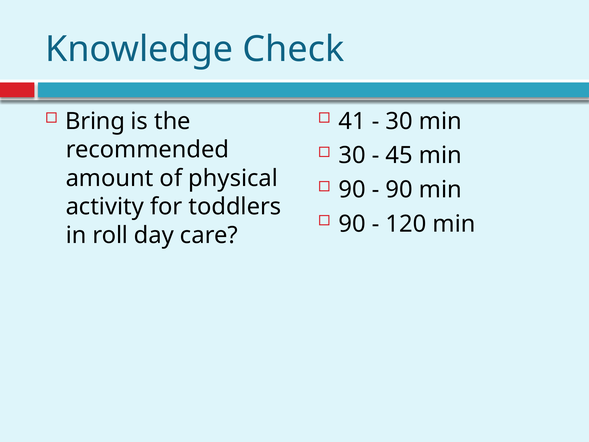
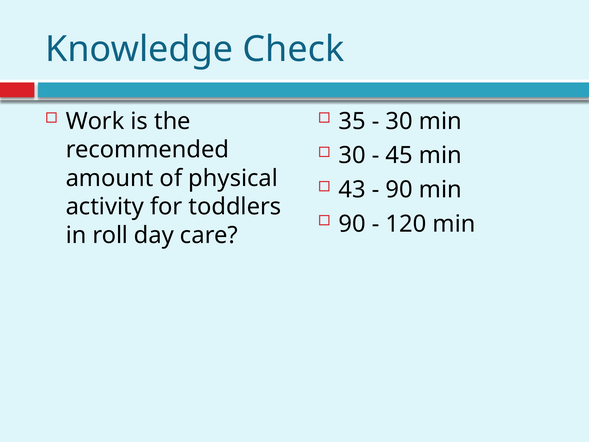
Bring: Bring -> Work
41: 41 -> 35
90 at (352, 190): 90 -> 43
